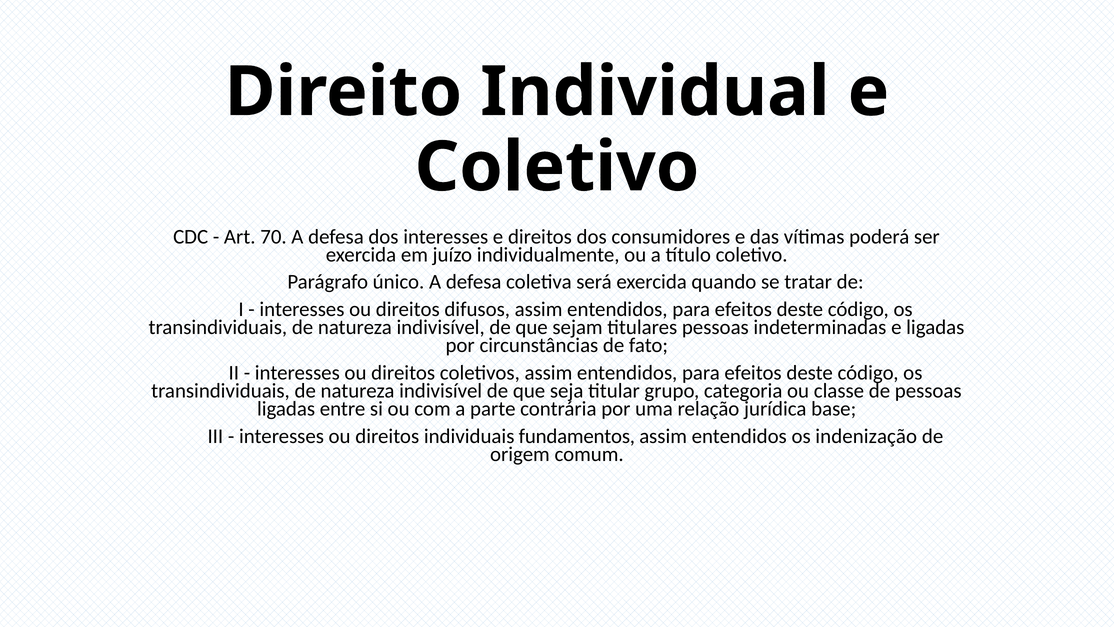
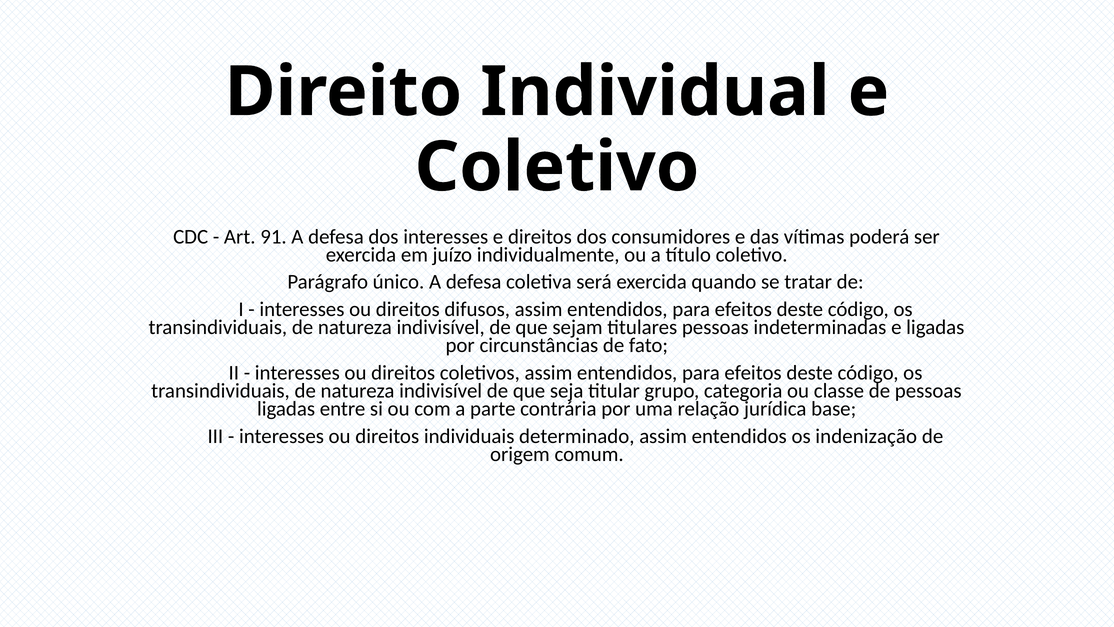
70: 70 -> 91
fundamentos: fundamentos -> determinado
